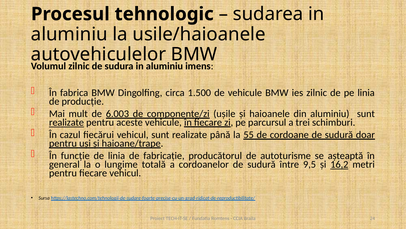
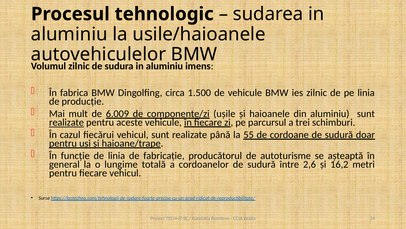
6.003: 6.003 -> 6.009
9,5: 9,5 -> 2,6
16,2 underline: present -> none
